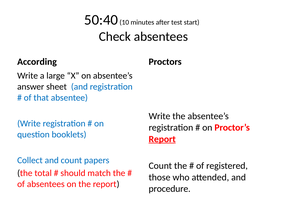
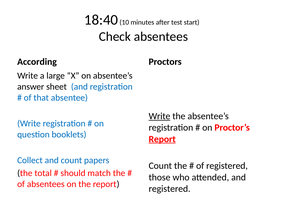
50:40: 50:40 -> 18:40
Write at (159, 116) underline: none -> present
procedure at (170, 189): procedure -> registered
